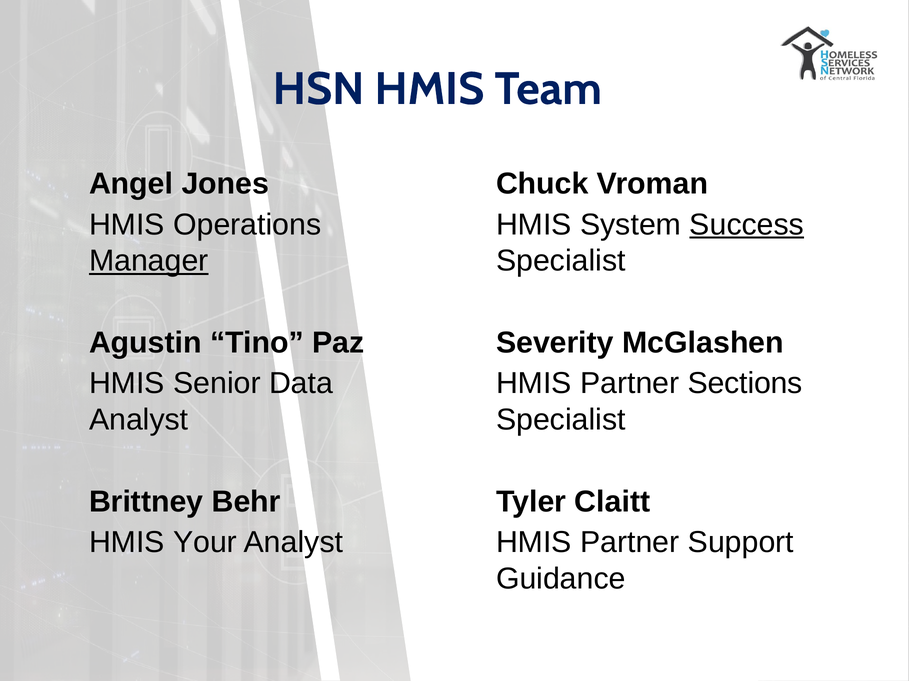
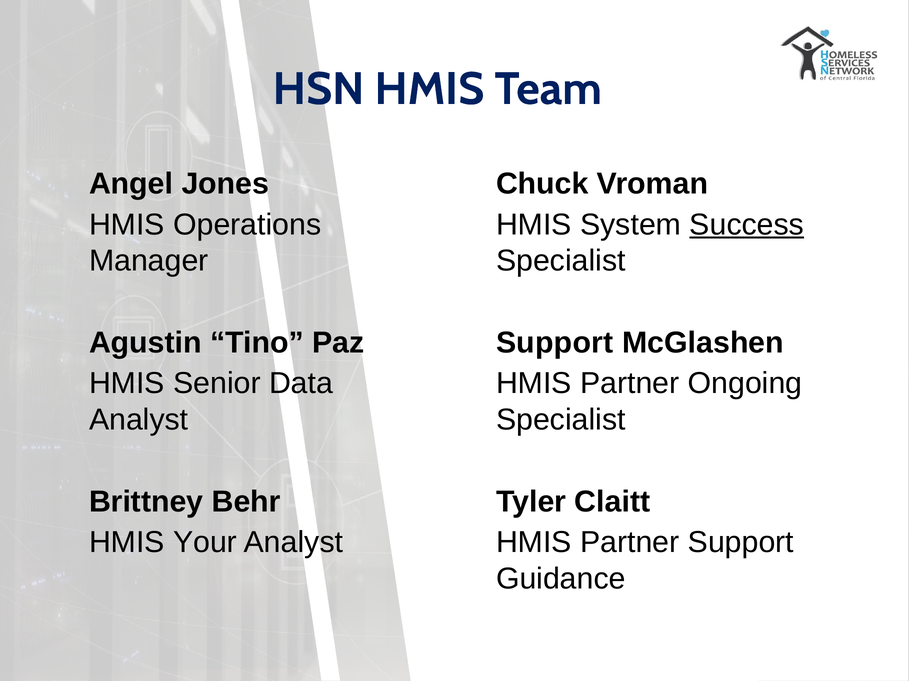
Manager underline: present -> none
Severity at (555, 343): Severity -> Support
Sections: Sections -> Ongoing
